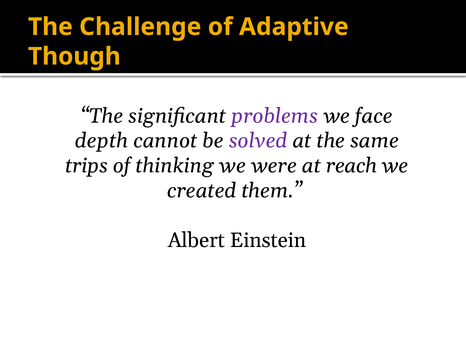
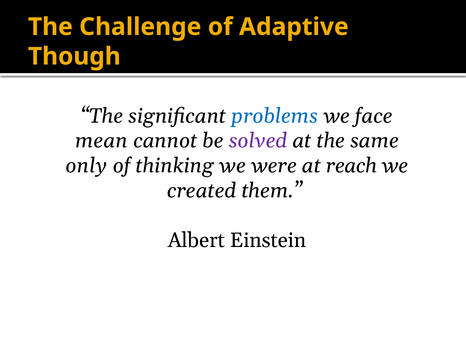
problems colour: purple -> blue
depth: depth -> mean
trips: trips -> only
